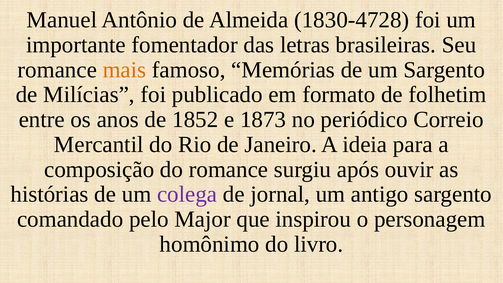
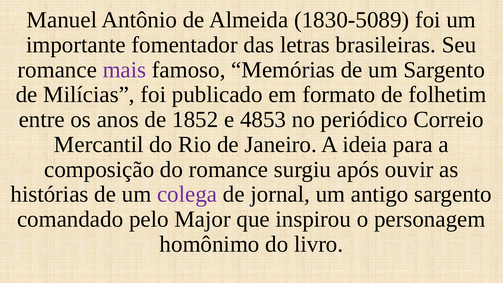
1830-4728: 1830-4728 -> 1830-5089
mais colour: orange -> purple
1873: 1873 -> 4853
